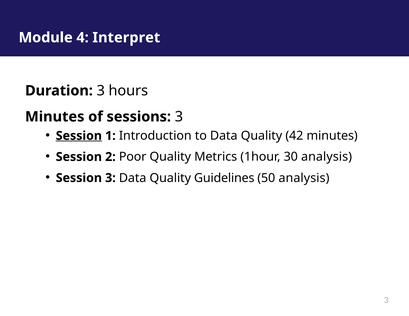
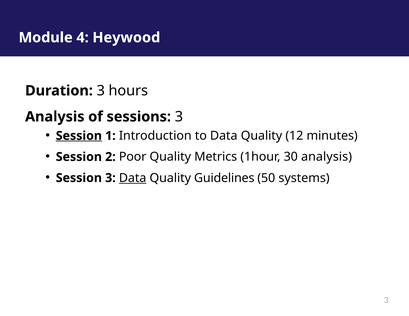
Interpret: Interpret -> Heywood
Minutes at (55, 117): Minutes -> Analysis
42: 42 -> 12
Data at (133, 178) underline: none -> present
50 analysis: analysis -> systems
